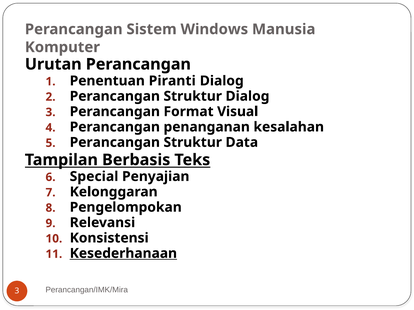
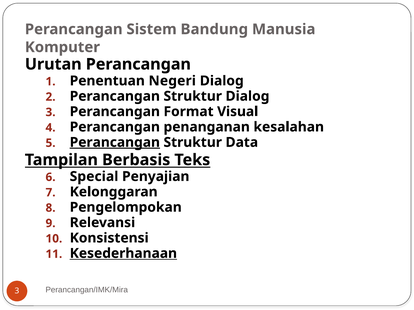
Windows: Windows -> Bandung
Piranti: Piranti -> Negeri
Perancangan at (115, 143) underline: none -> present
